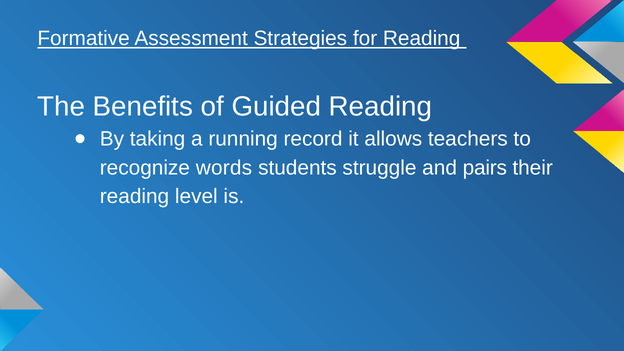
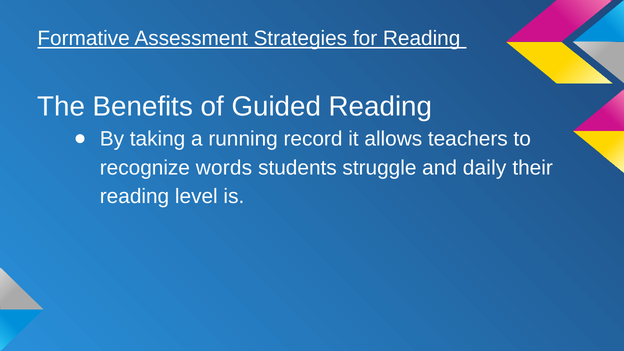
pairs: pairs -> daily
